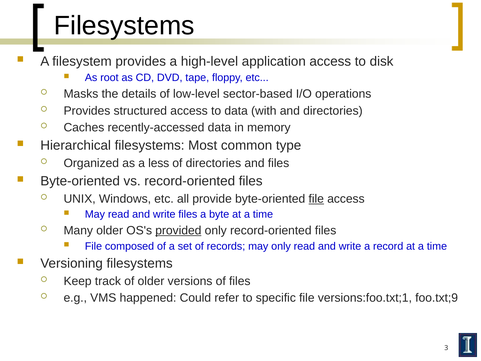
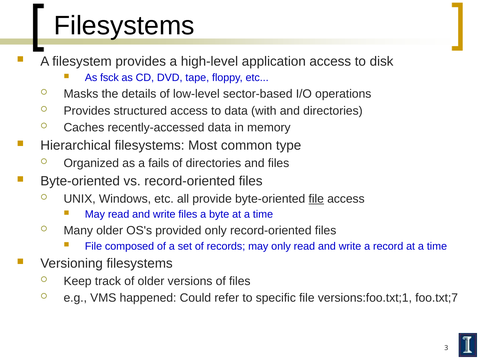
root: root -> fsck
less: less -> fails
provided underline: present -> none
foo.txt;9: foo.txt;9 -> foo.txt;7
